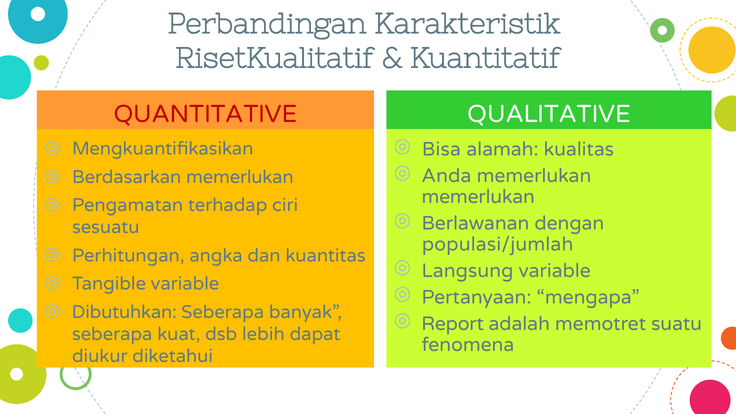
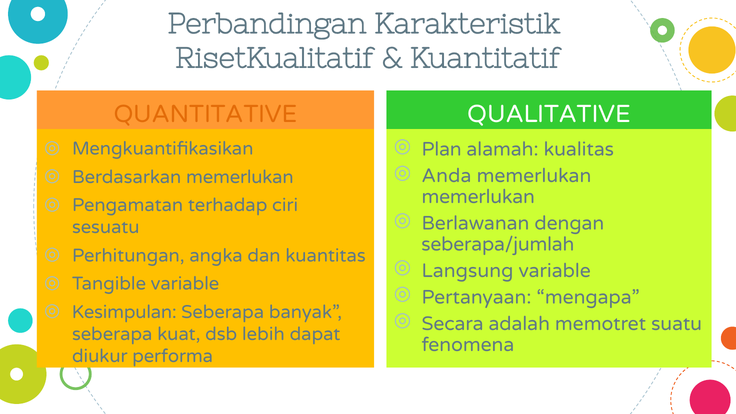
QUANTITATIVE colour: red -> orange
Bisa: Bisa -> Plan
populasi/jumlah: populasi/jumlah -> seberapa/jumlah
Dibutuhkan: Dibutuhkan -> Kesimpulan
Report: Report -> Secara
diketahui: diketahui -> performa
